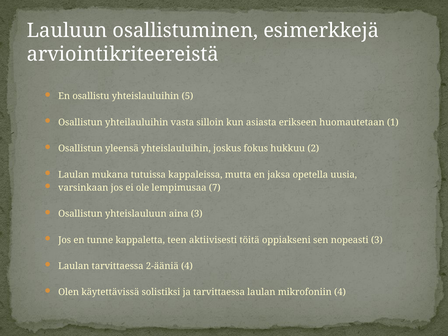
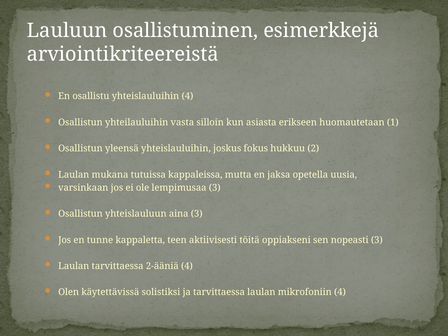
yhteislauluihin 5: 5 -> 4
lempimusaa 7: 7 -> 3
